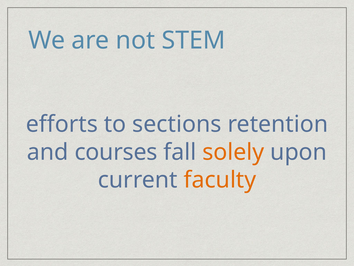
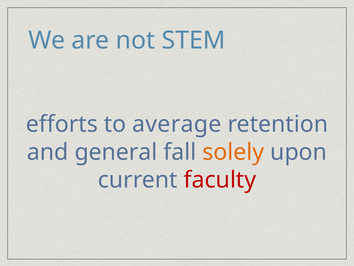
sections: sections -> average
courses: courses -> general
faculty colour: orange -> red
